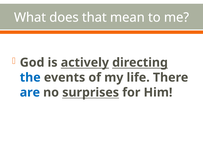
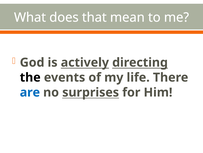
the colour: blue -> black
